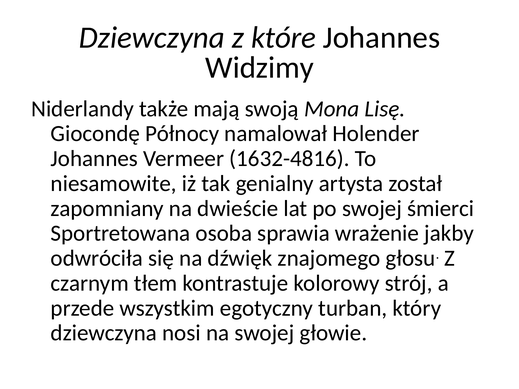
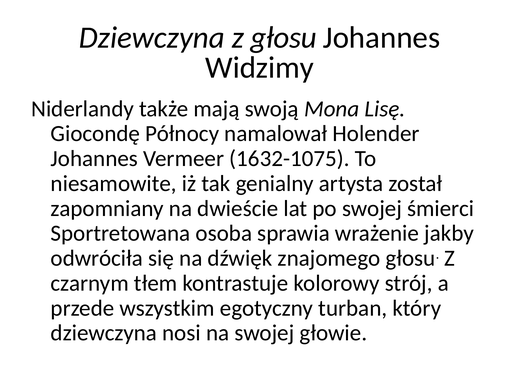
z które: które -> głosu
1632-4816: 1632-4816 -> 1632-1075
